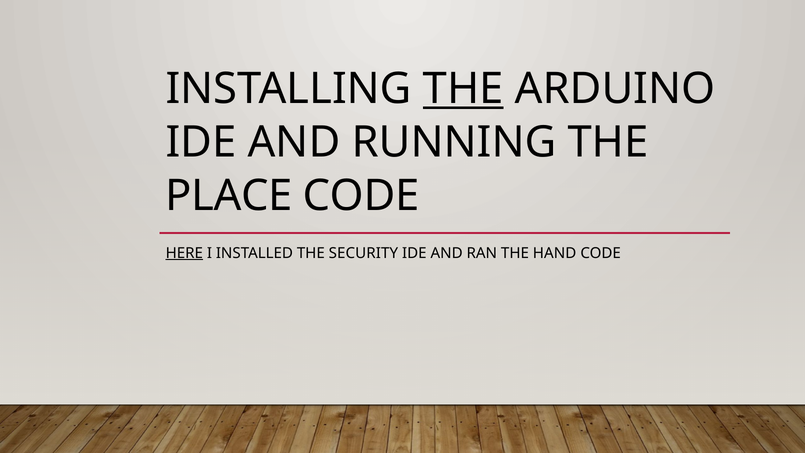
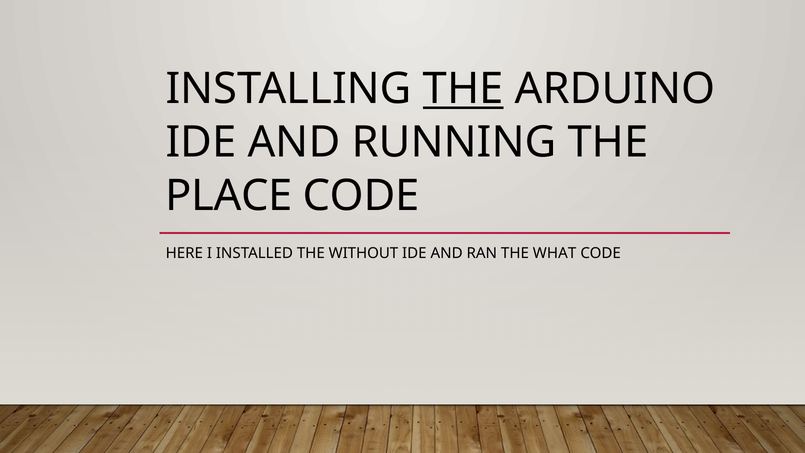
HERE underline: present -> none
SECURITY: SECURITY -> WITHOUT
HAND: HAND -> WHAT
